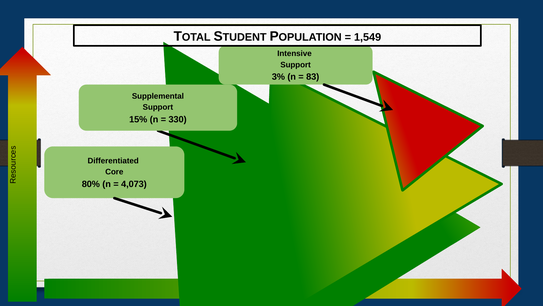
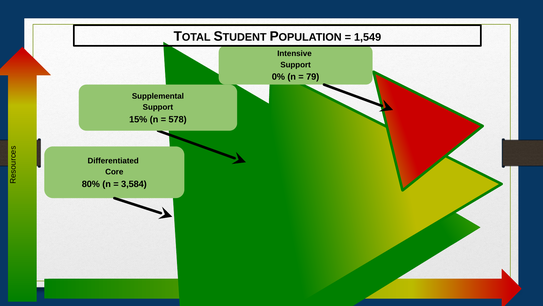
3%: 3% -> 0%
83: 83 -> 79
330: 330 -> 578
4,073: 4,073 -> 3,584
